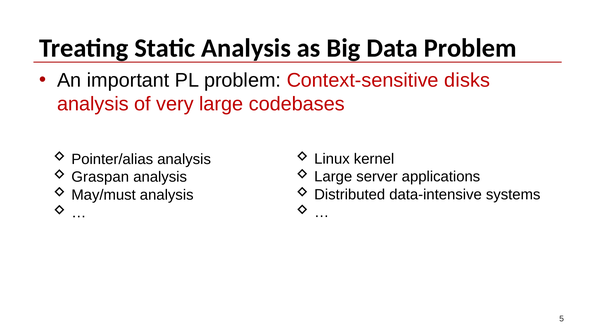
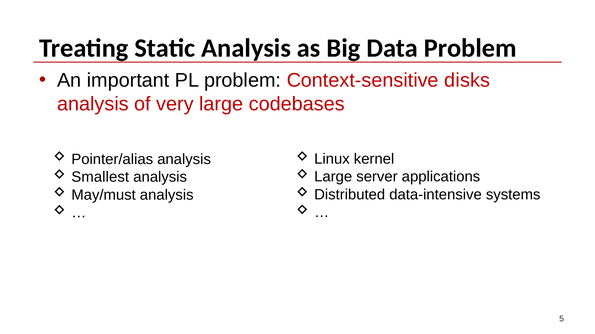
Graspan: Graspan -> Smallest
